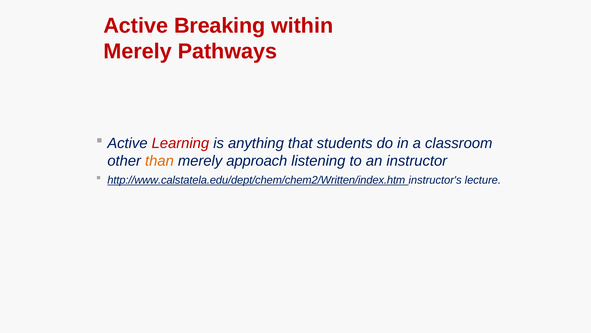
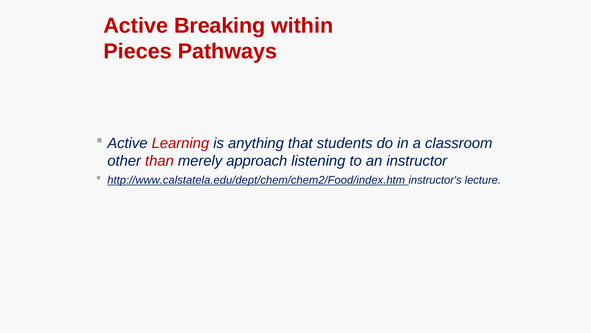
Merely at (138, 51): Merely -> Pieces
than colour: orange -> red
http://www.calstatela.edu/dept/chem/chem2/Written/index.htm: http://www.calstatela.edu/dept/chem/chem2/Written/index.htm -> http://www.calstatela.edu/dept/chem/chem2/Food/index.htm
